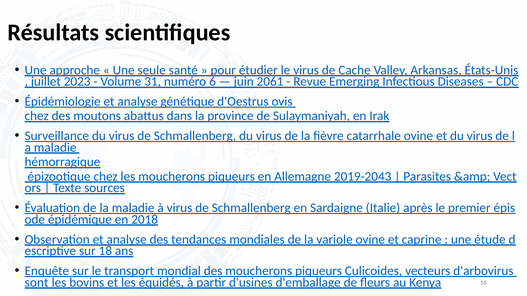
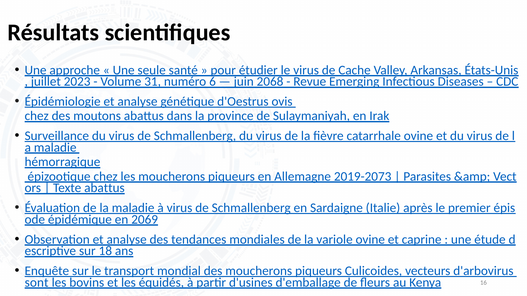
2061: 2061 -> 2068
2019-2043: 2019-2043 -> 2019-2073
Texte sources: sources -> abattus
2018: 2018 -> 2069
